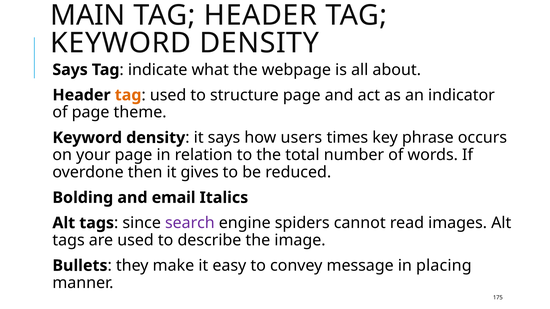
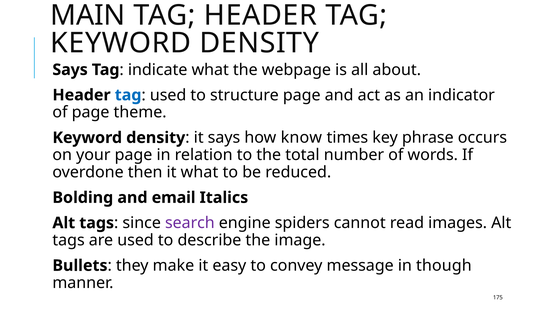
tag at (128, 95) colour: orange -> blue
users: users -> know
it gives: gives -> what
placing: placing -> though
